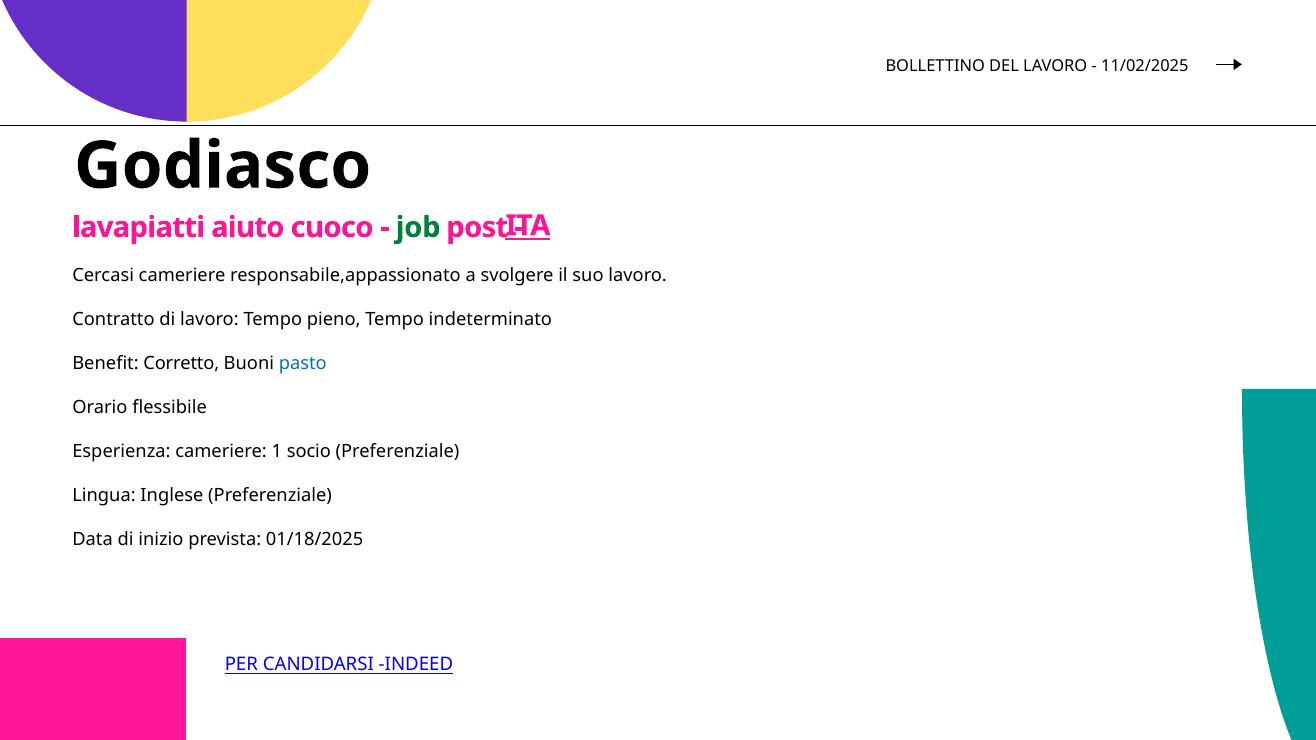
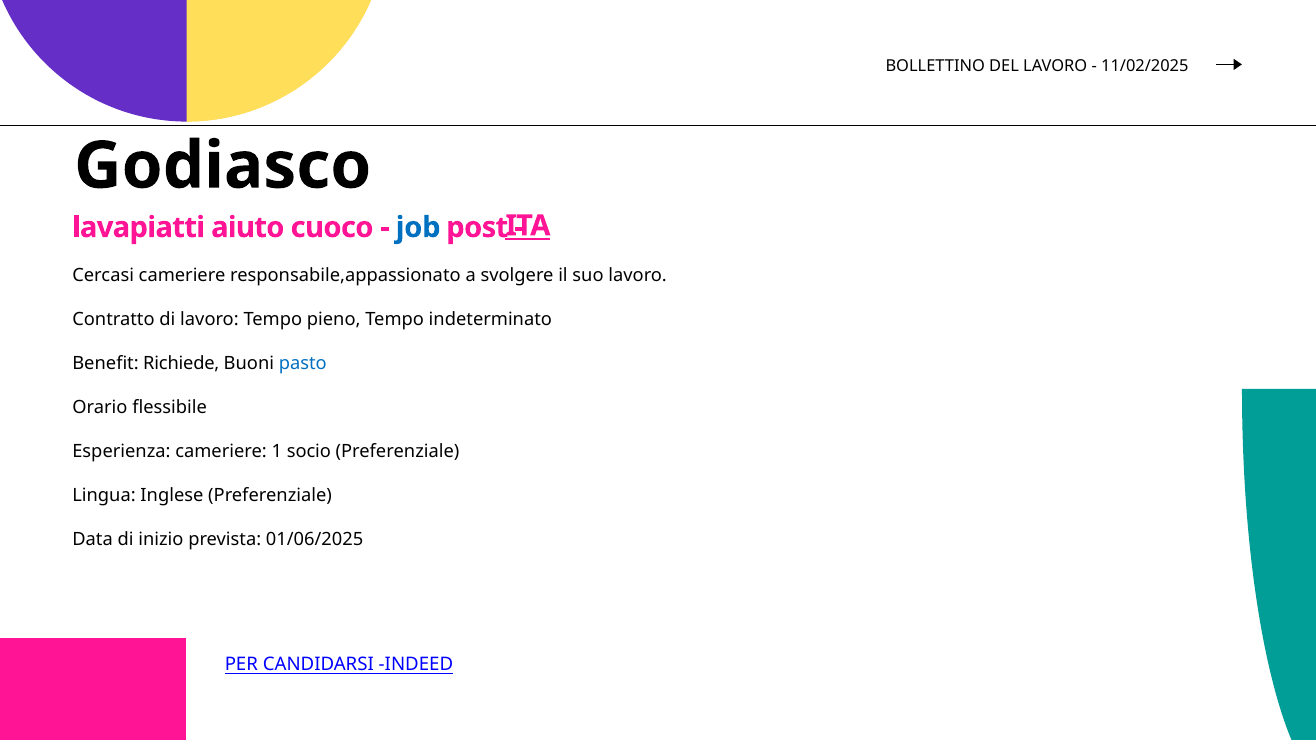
job colour: green -> blue
Corretto: Corretto -> Richiede
01/18/2025: 01/18/2025 -> 01/06/2025
